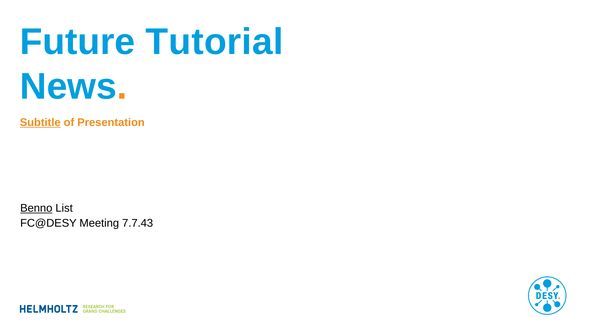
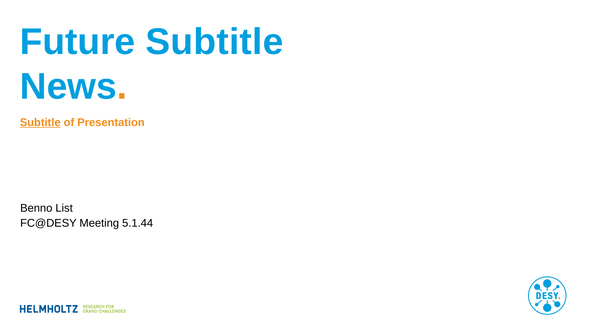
Future Tutorial: Tutorial -> Subtitle
Benno underline: present -> none
7.7.43: 7.7.43 -> 5.1.44
